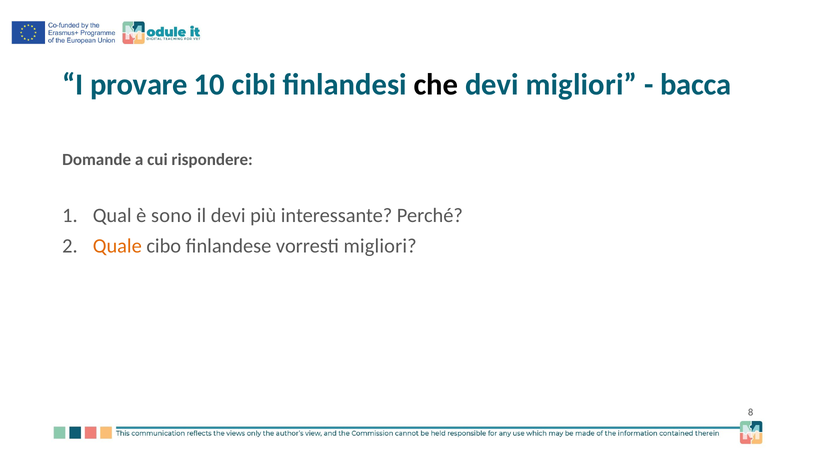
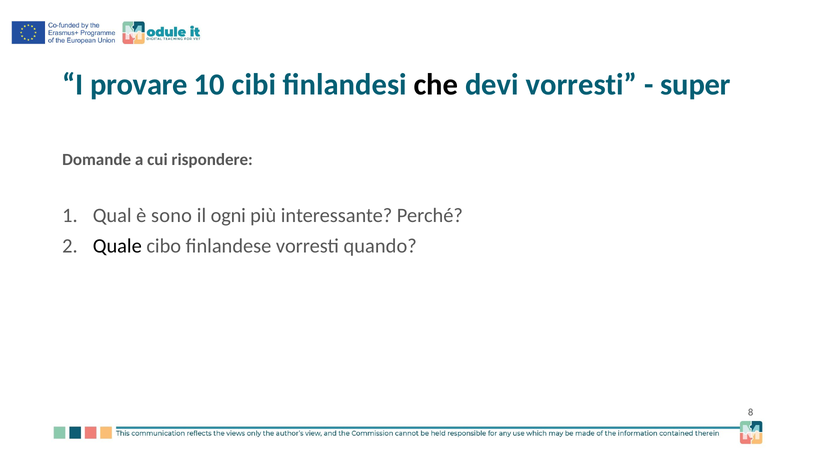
devi migliori: migliori -> vorresti
bacca: bacca -> super
il devi: devi -> ogni
Quale colour: orange -> black
vorresti migliori: migliori -> quando
